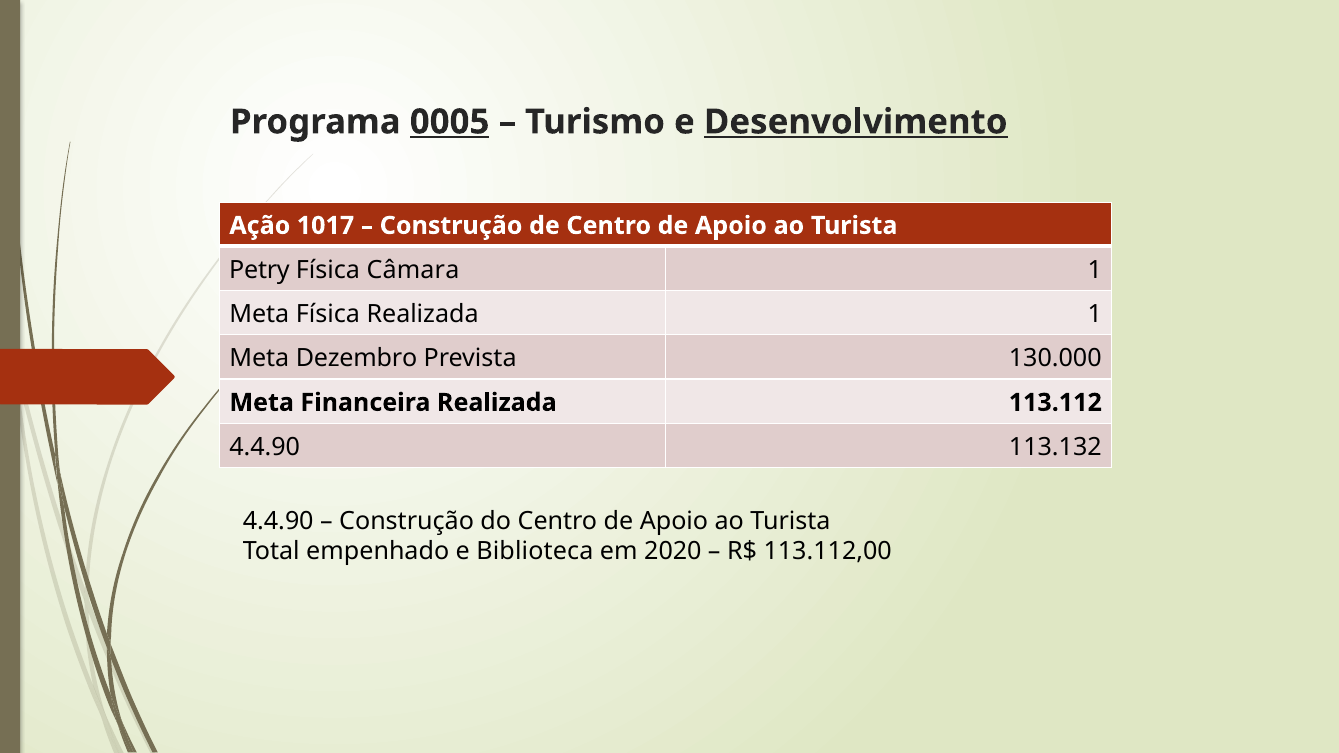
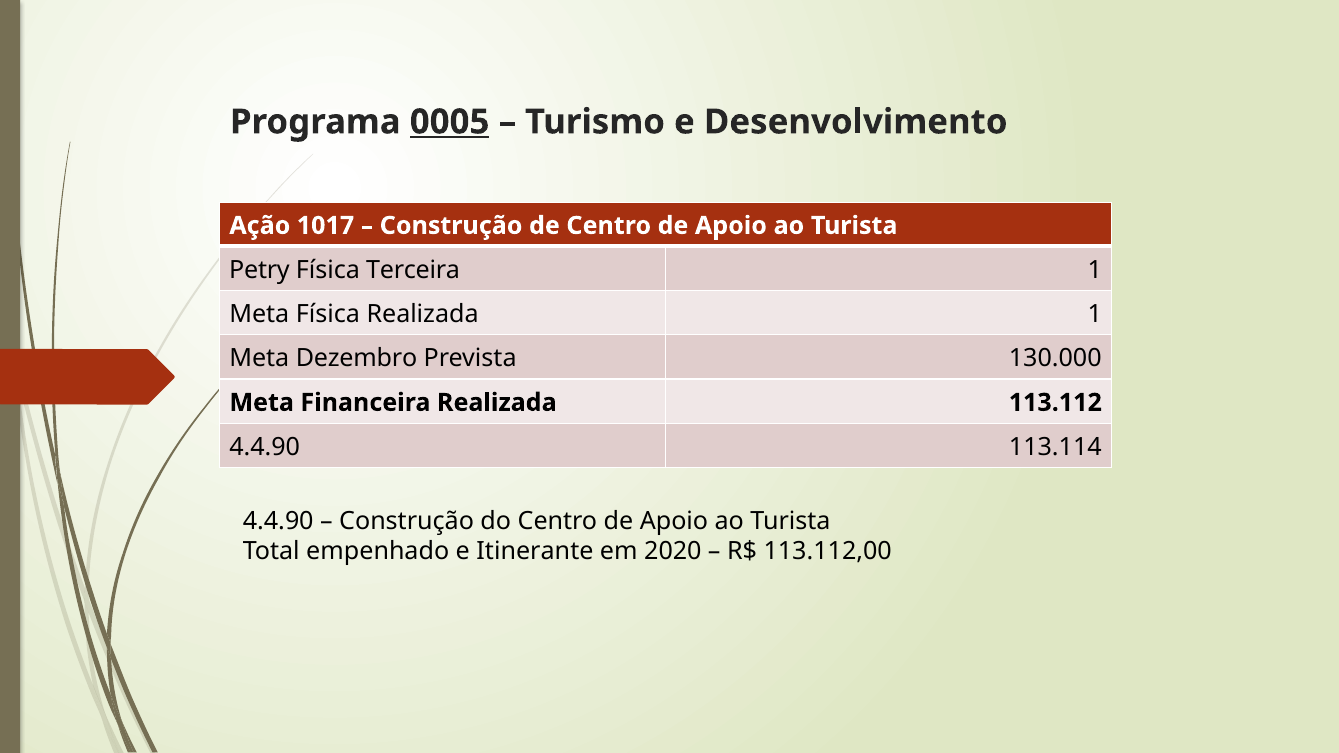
Desenvolvimento underline: present -> none
Câmara: Câmara -> Terceira
113.132: 113.132 -> 113.114
Biblioteca: Biblioteca -> Itinerante
